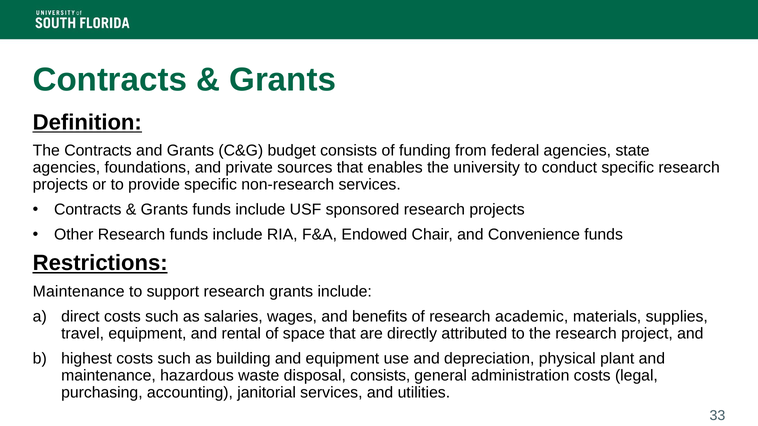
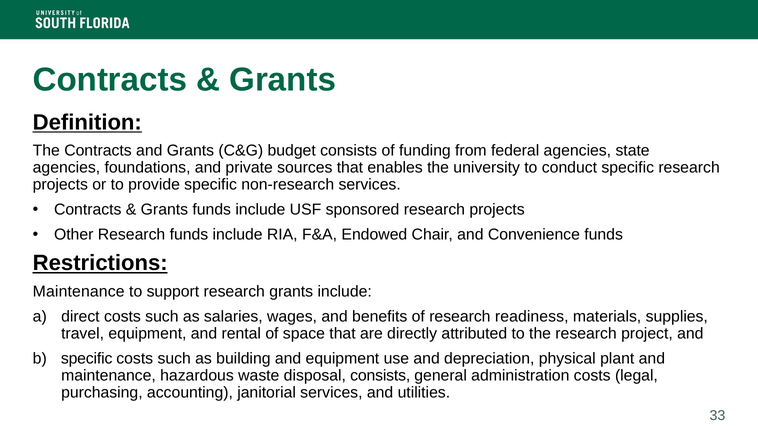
academic: academic -> readiness
highest at (87, 359): highest -> specific
